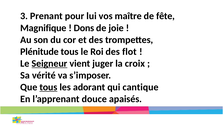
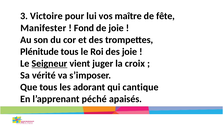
Prenant: Prenant -> Victoire
Magnifique: Magnifique -> Manifester
Dons: Dons -> Fond
des flot: flot -> joie
tous at (48, 87) underline: present -> none
douce: douce -> péché
